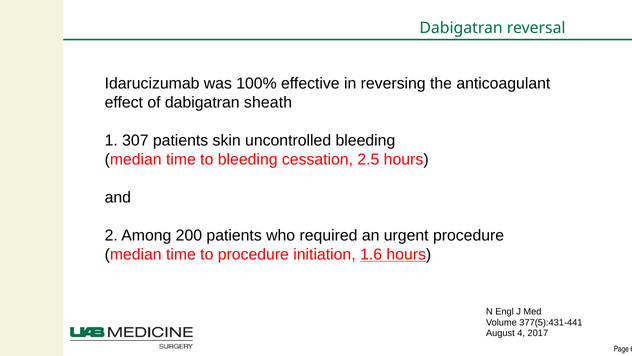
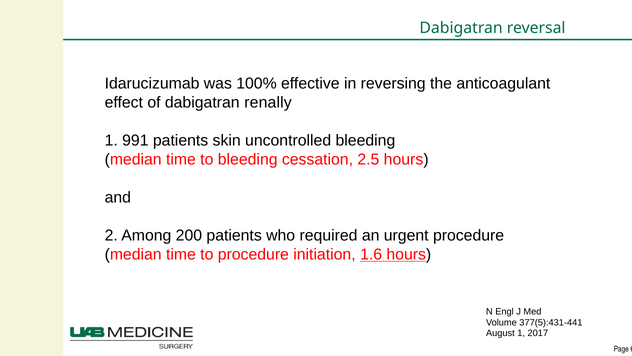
sheath: sheath -> renally
307: 307 -> 991
August 4: 4 -> 1
